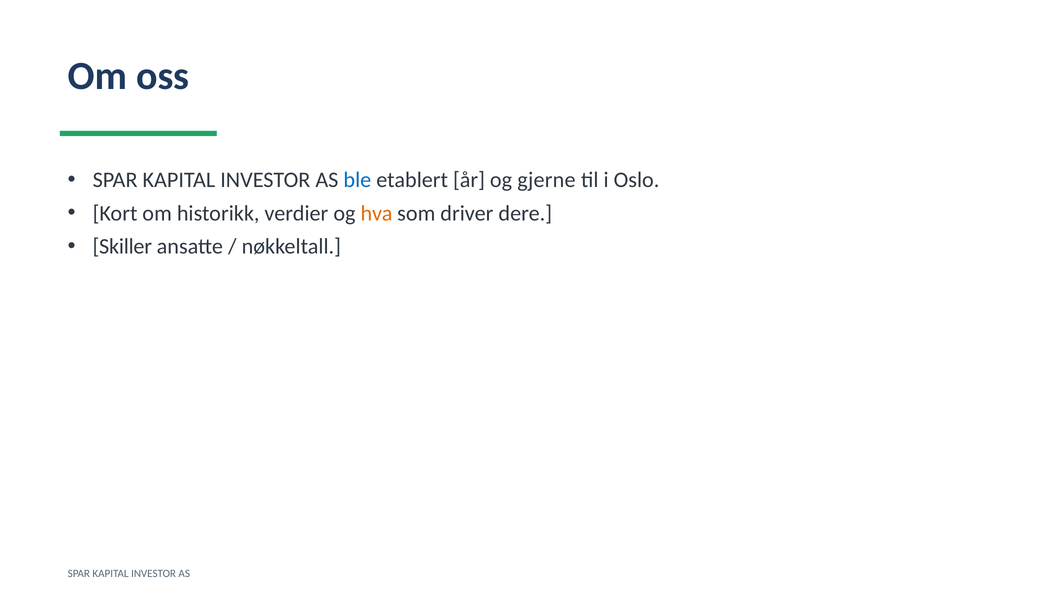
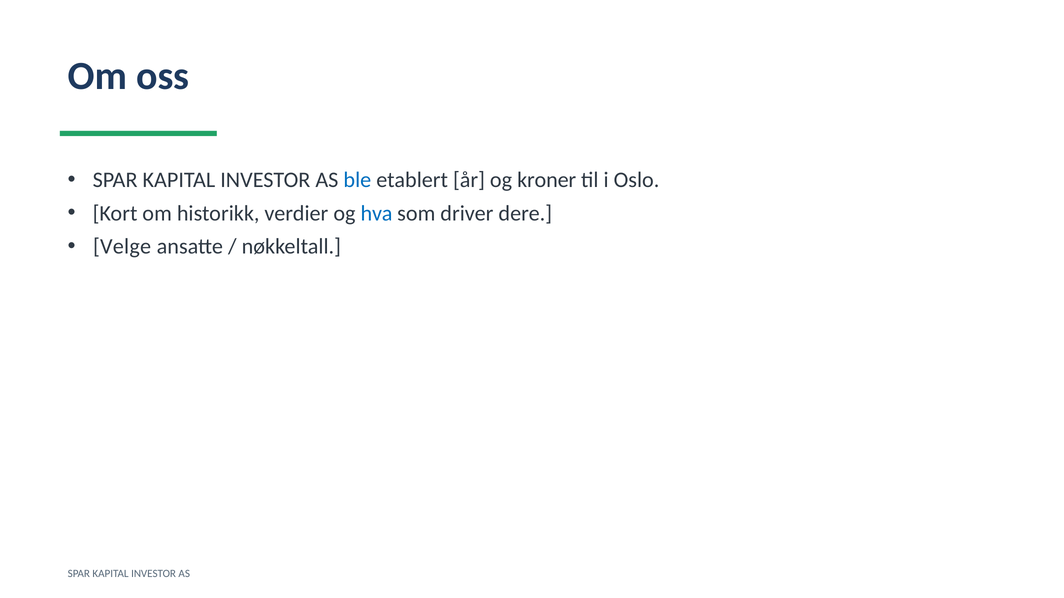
gjerne: gjerne -> kroner
hva colour: orange -> blue
Skiller: Skiller -> Velge
